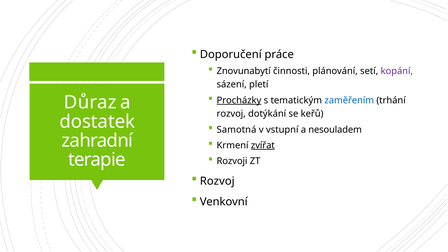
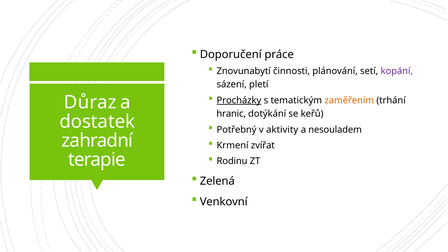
zaměřením colour: blue -> orange
rozvoj at (231, 114): rozvoj -> hranic
Samotná: Samotná -> Potřebný
vstupní: vstupní -> aktivity
zvířat underline: present -> none
Rozvoji: Rozvoji -> Rodinu
Rozvoj at (217, 181): Rozvoj -> Zelená
